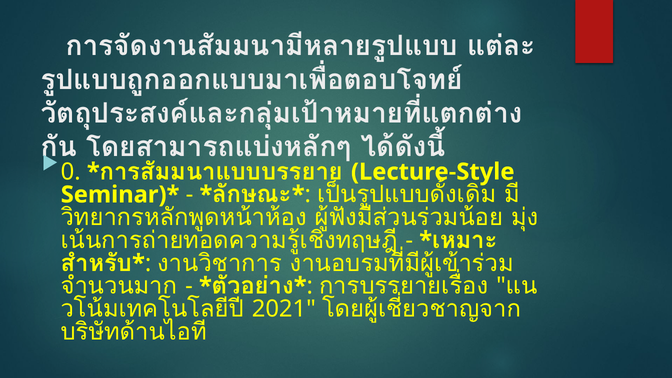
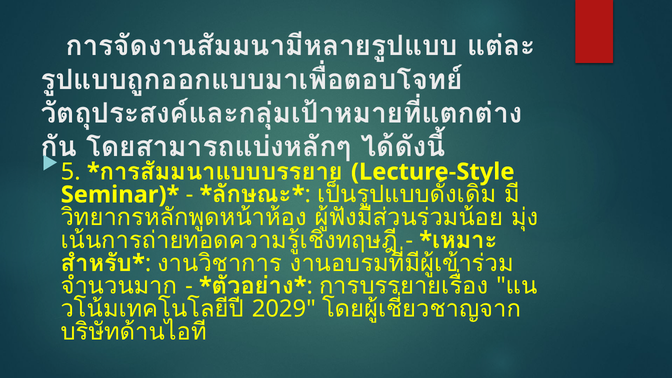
0: 0 -> 5
2021: 2021 -> 2029
